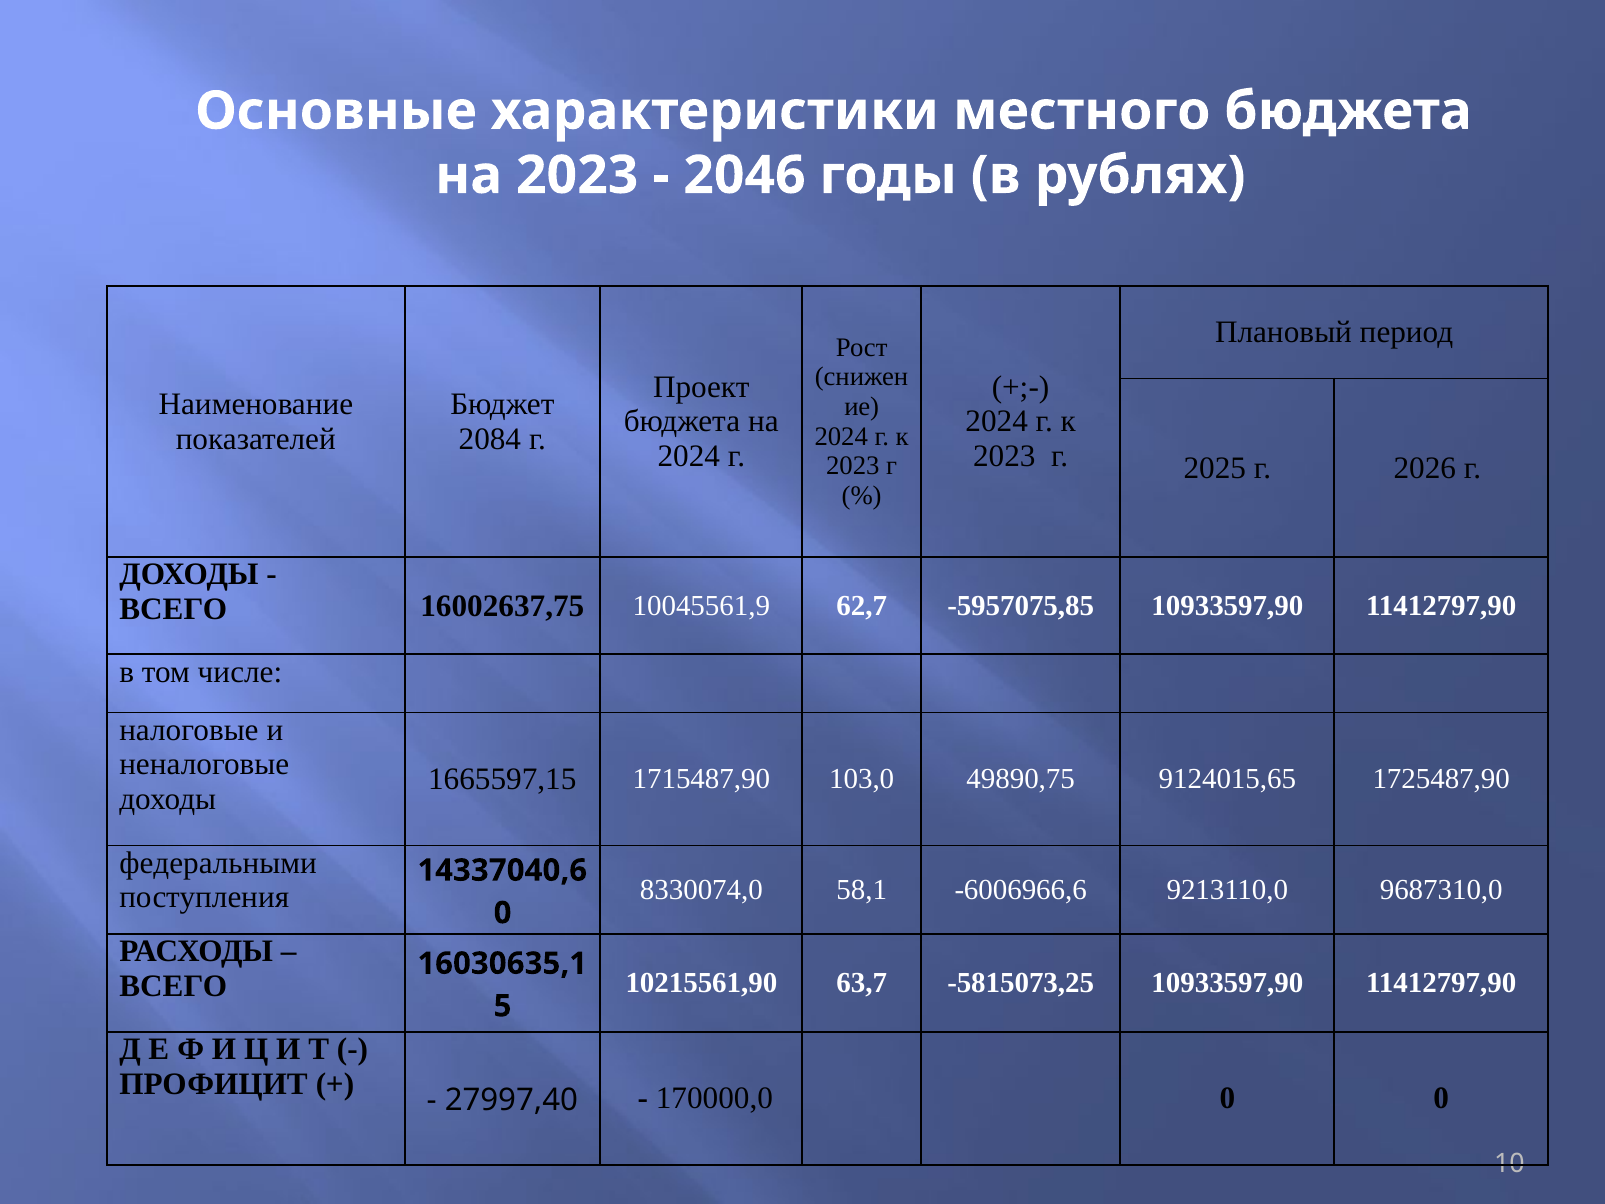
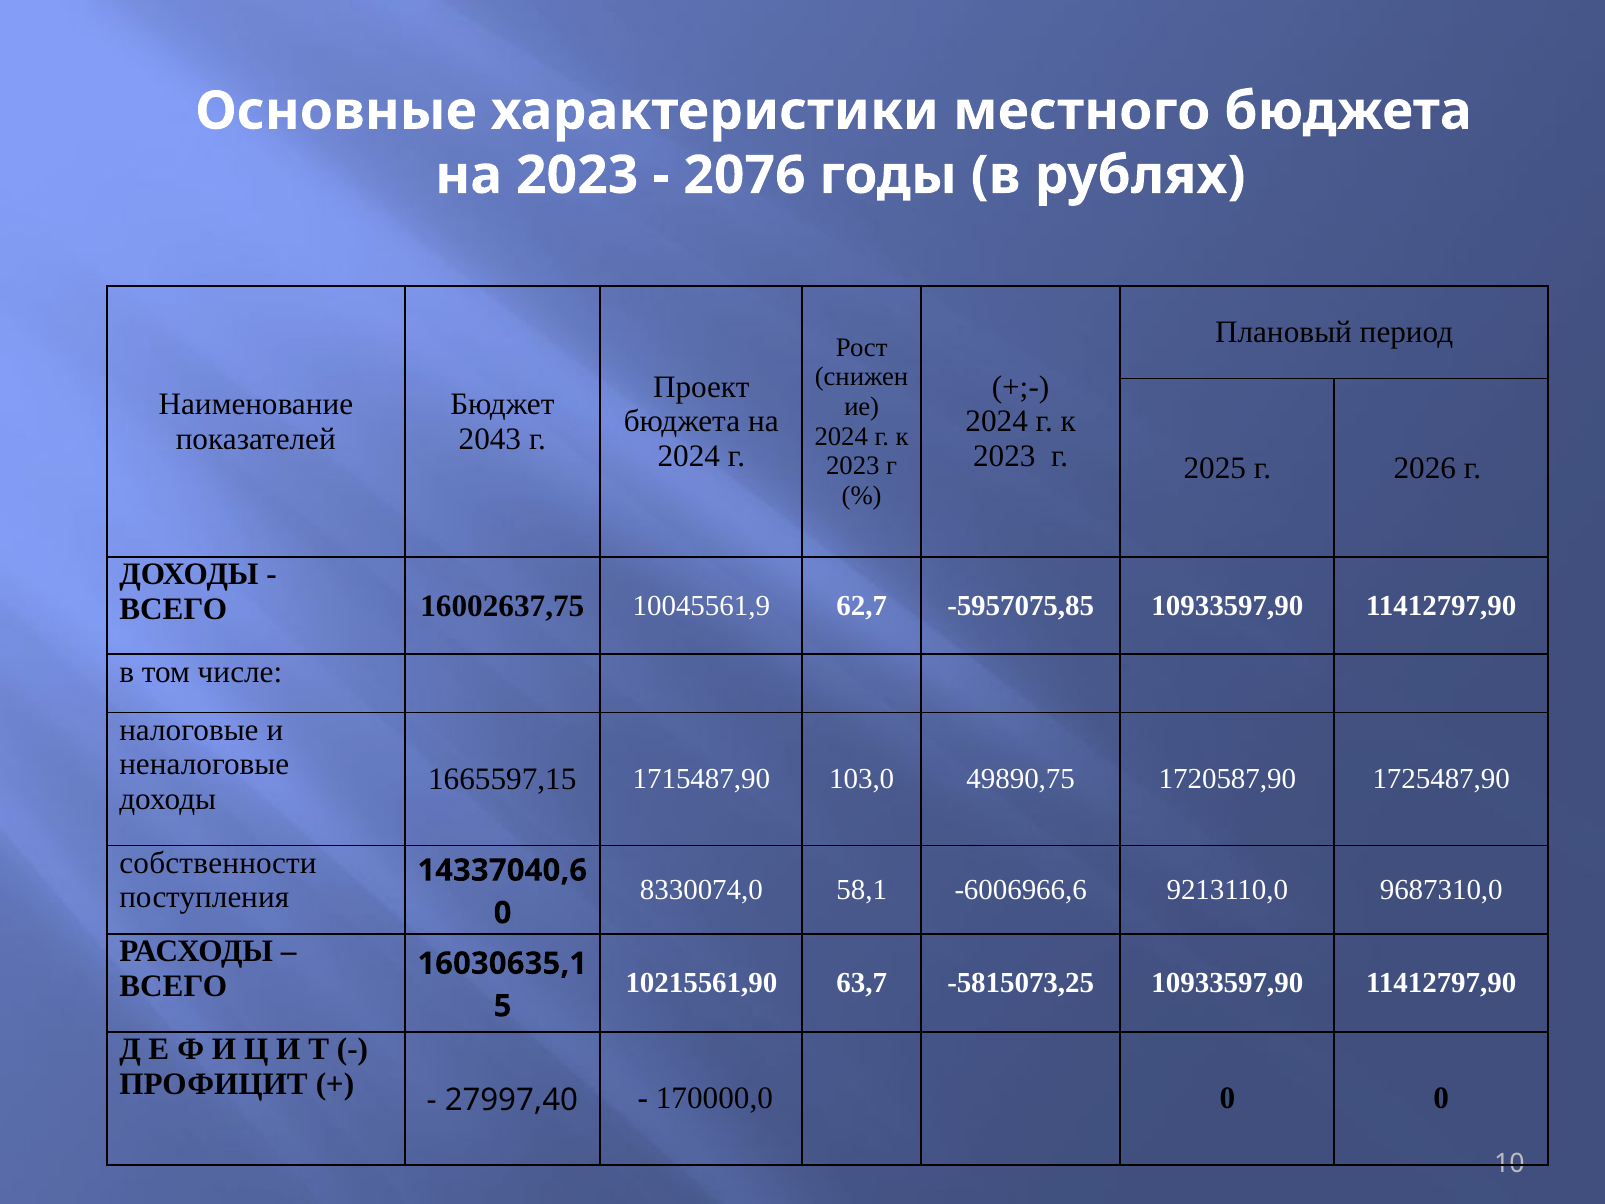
2046: 2046 -> 2076
2084: 2084 -> 2043
9124015,65: 9124015,65 -> 1720587,90
федеральными: федеральными -> собственности
